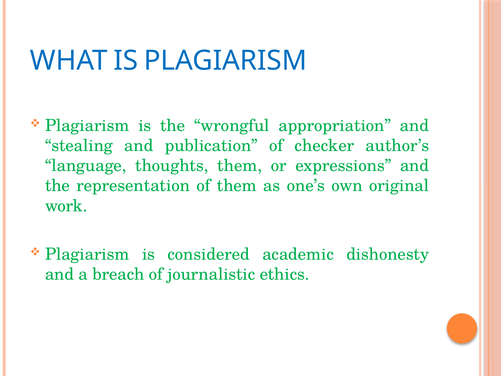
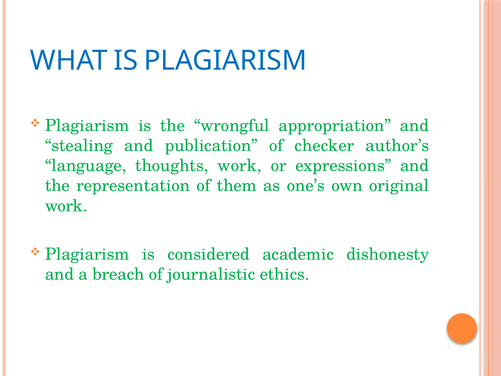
thoughts them: them -> work
